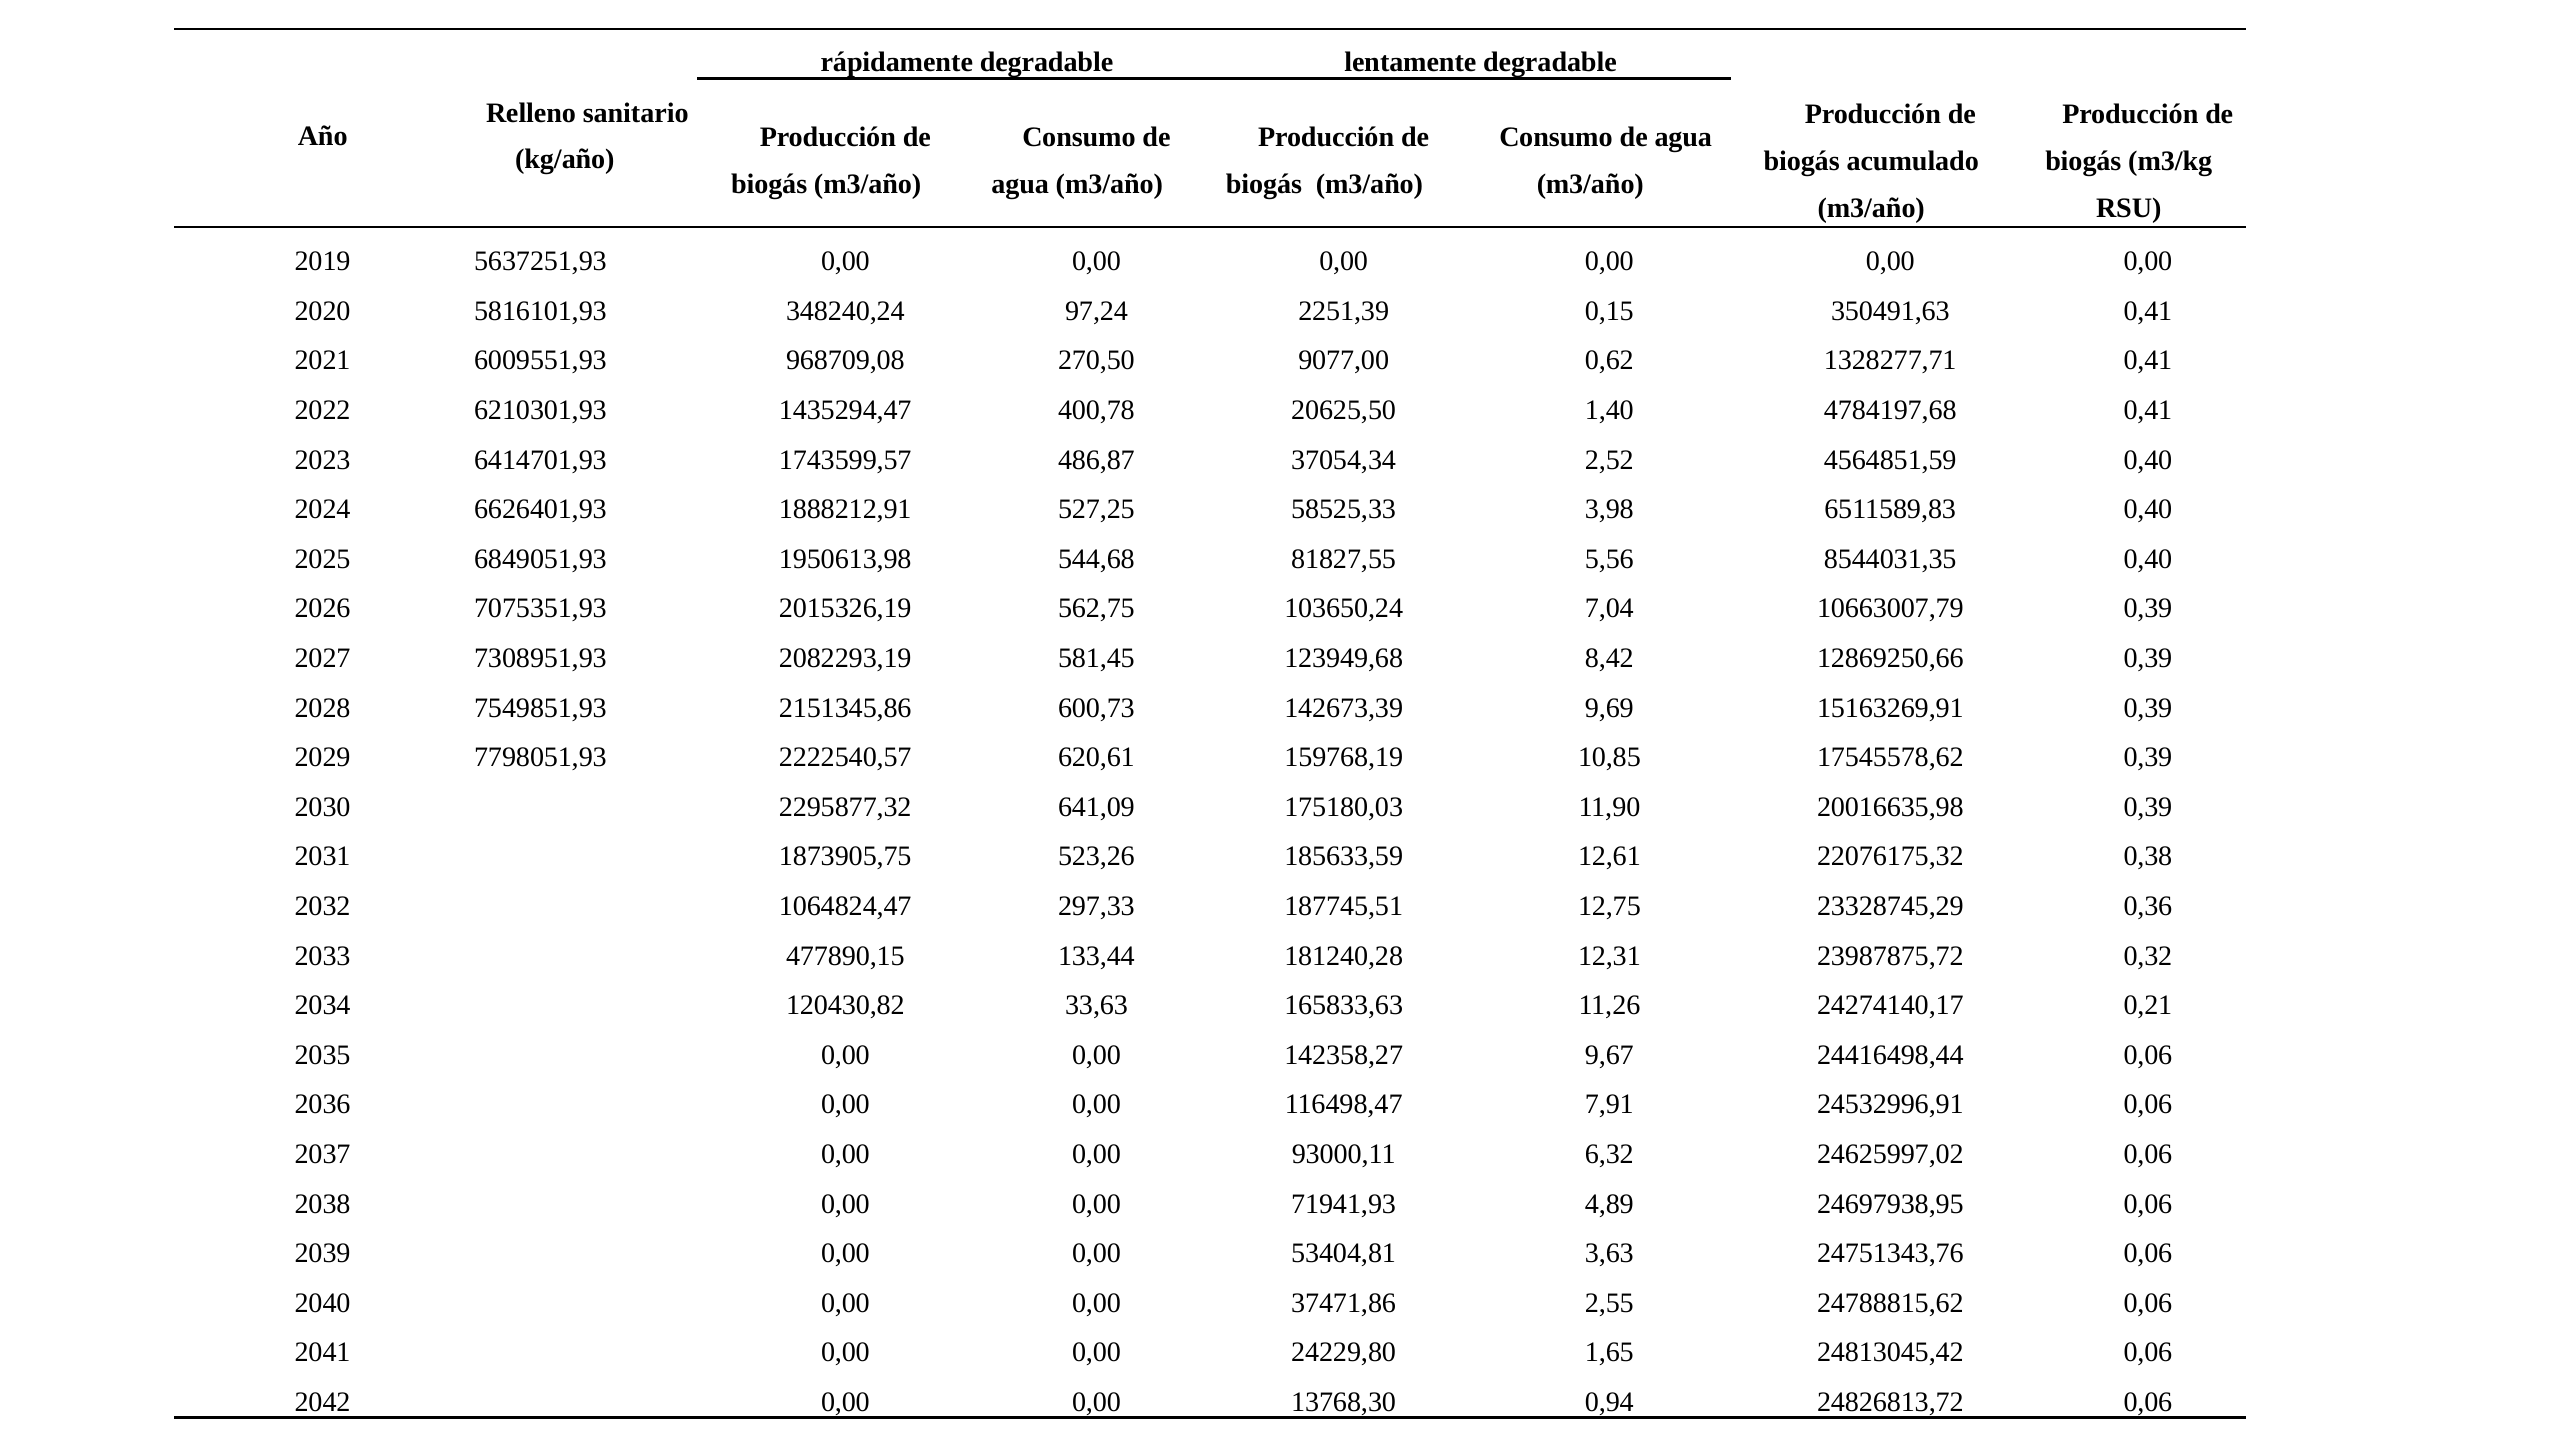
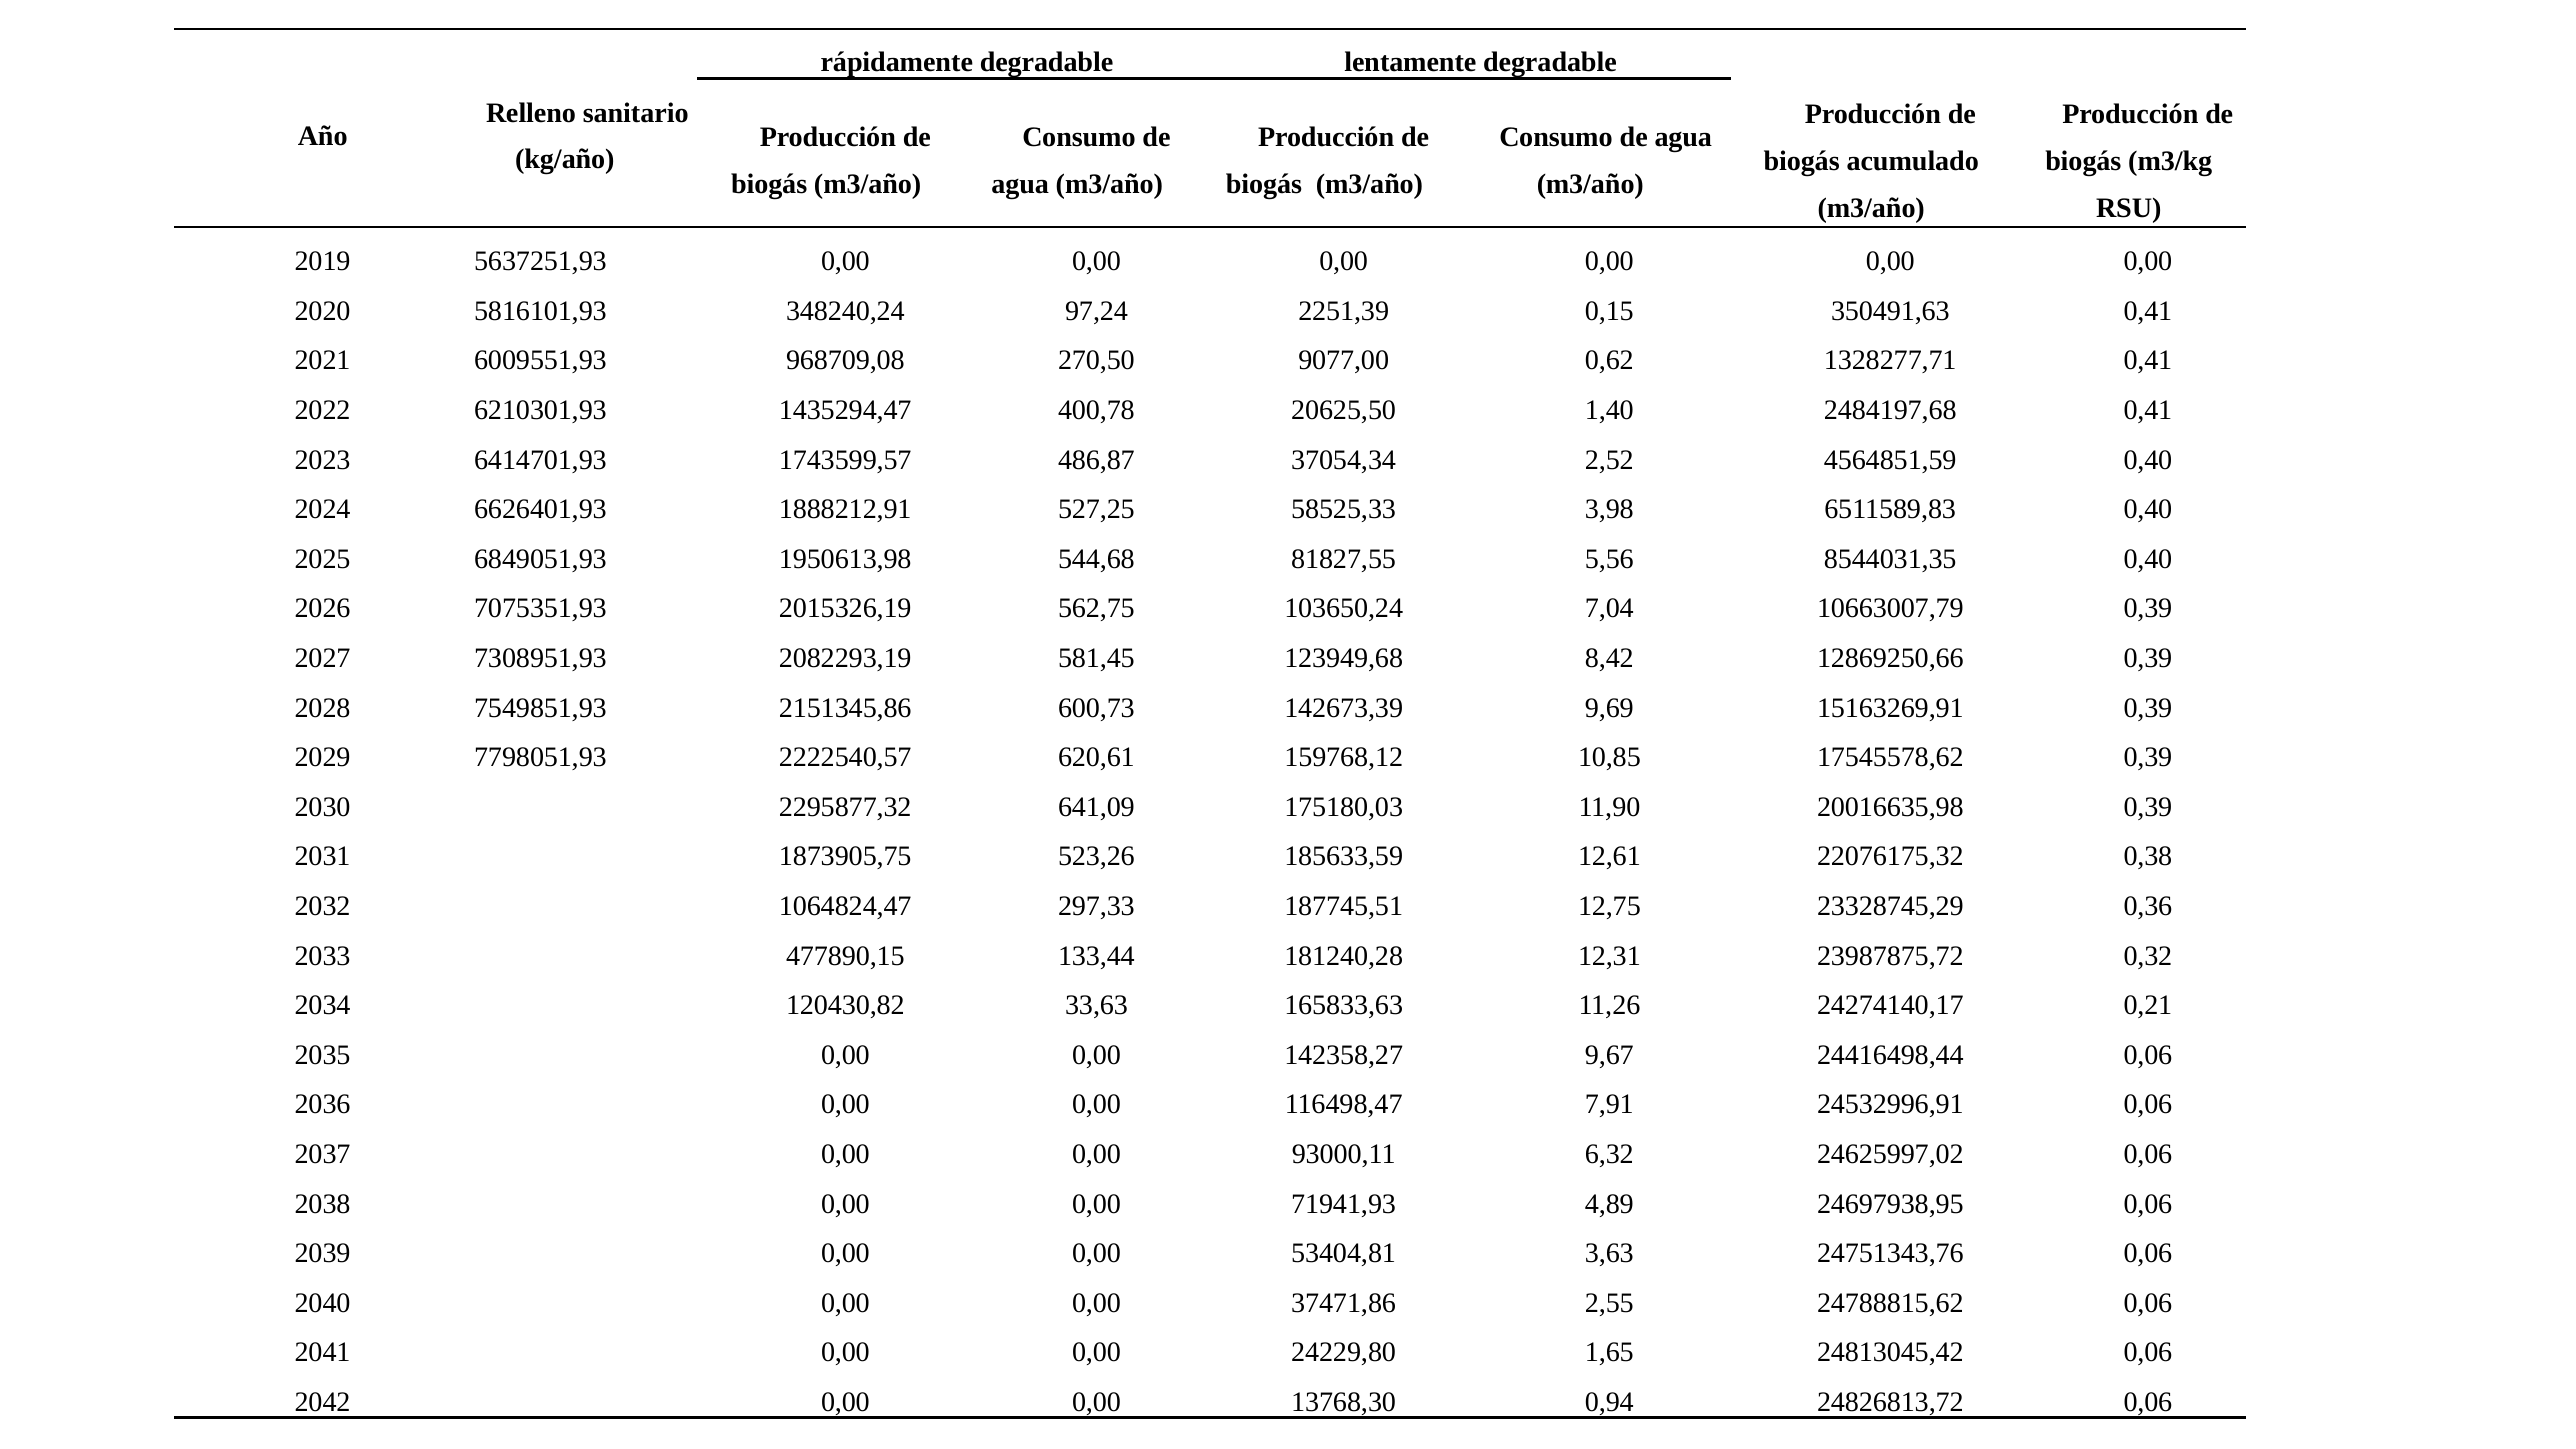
4784197,68: 4784197,68 -> 2484197,68
159768,19: 159768,19 -> 159768,12
